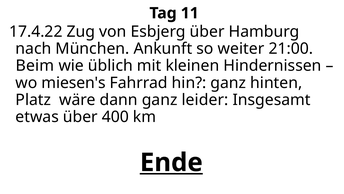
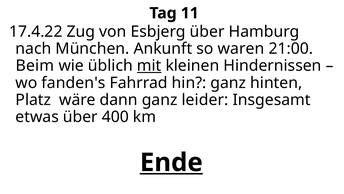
weiter: weiter -> waren
mit underline: none -> present
miesen's: miesen's -> fanden's
